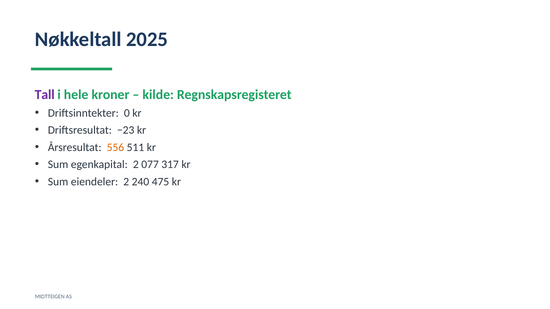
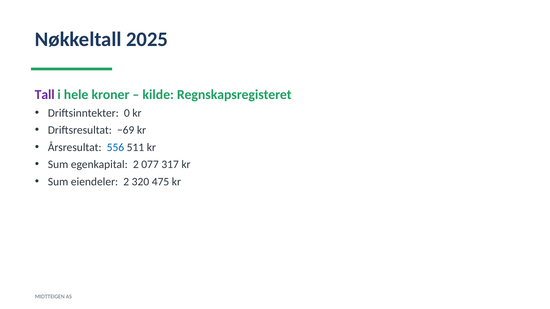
−23: −23 -> −69
556 colour: orange -> blue
240: 240 -> 320
